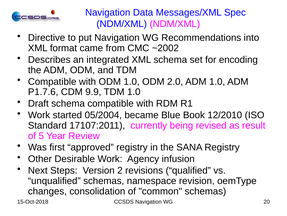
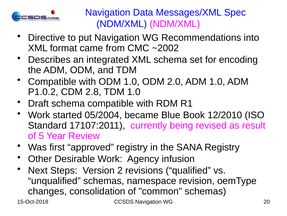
P1.7.6: P1.7.6 -> P1.0.2
9.9: 9.9 -> 2.8
